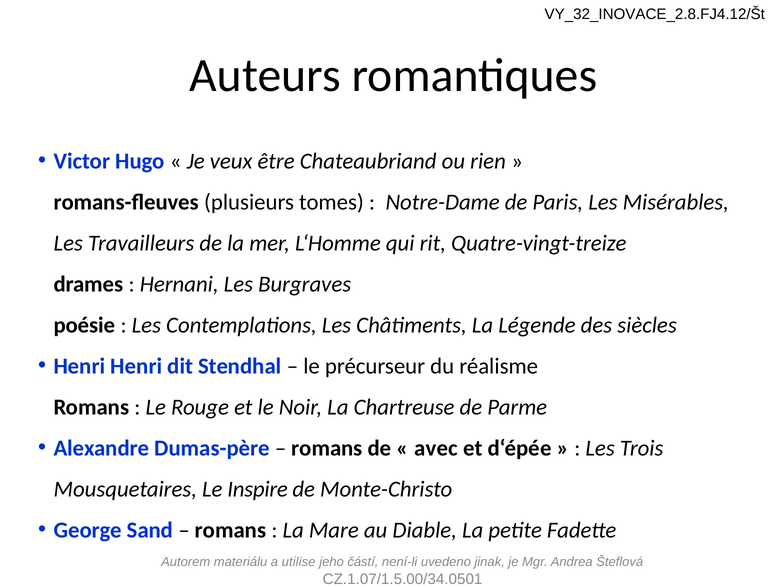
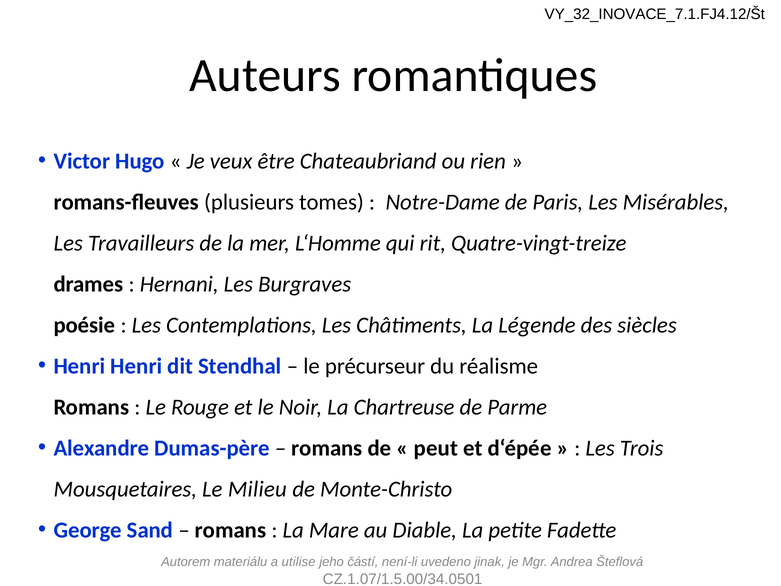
VY_32_INOVACE_2.8.FJ4.12/Št: VY_32_INOVACE_2.8.FJ4.12/Št -> VY_32_INOVACE_7.1.FJ4.12/Št
avec: avec -> peut
Inspire: Inspire -> Milieu
